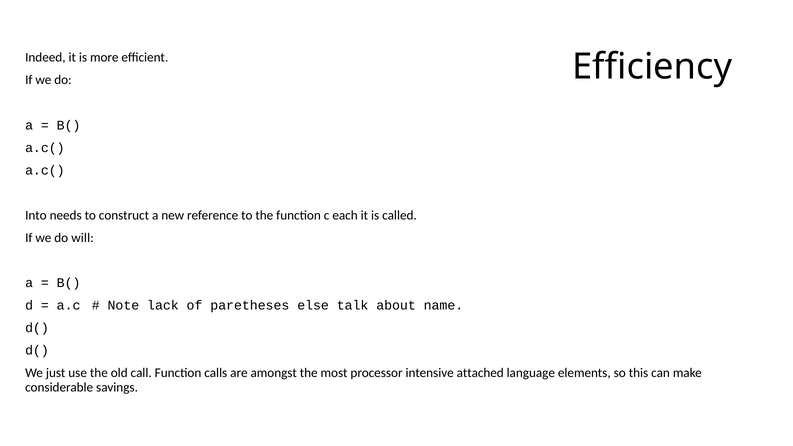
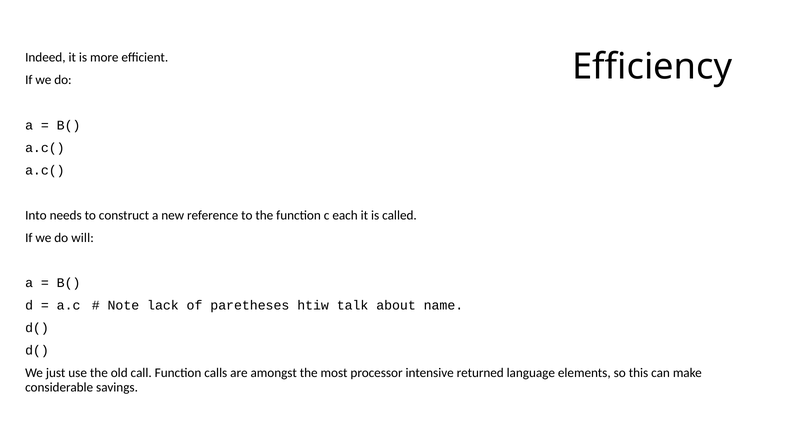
else: else -> htiw
attached: attached -> returned
